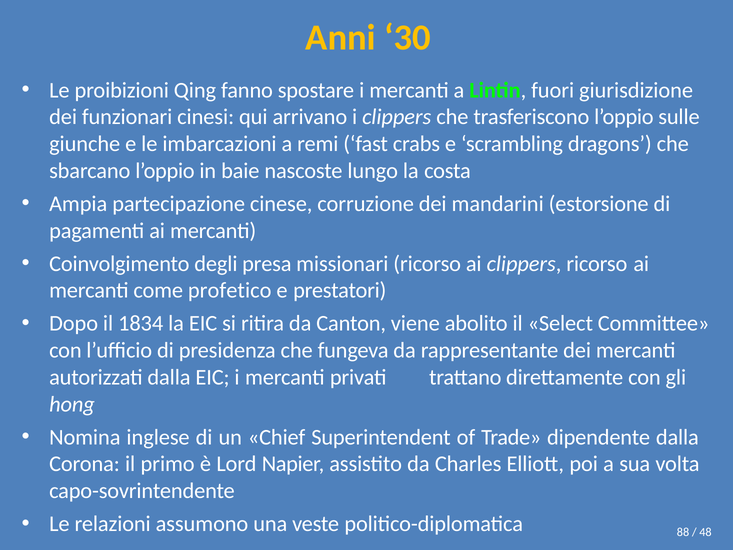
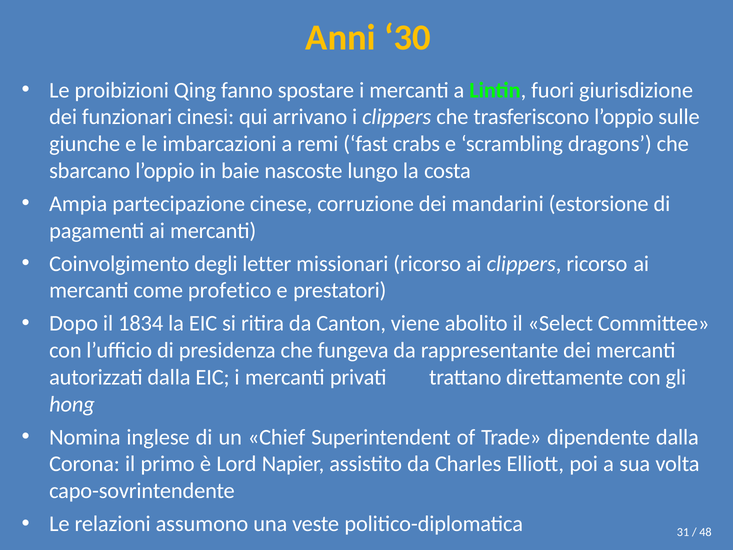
presa: presa -> letter
88: 88 -> 31
